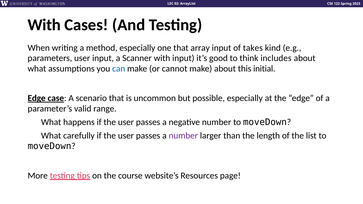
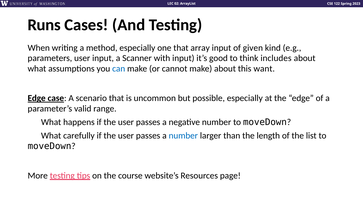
With at (44, 25): With -> Runs
takes: takes -> given
initial: initial -> want
number at (183, 136) colour: purple -> blue
